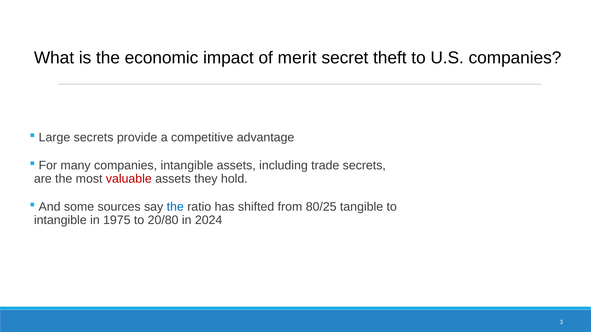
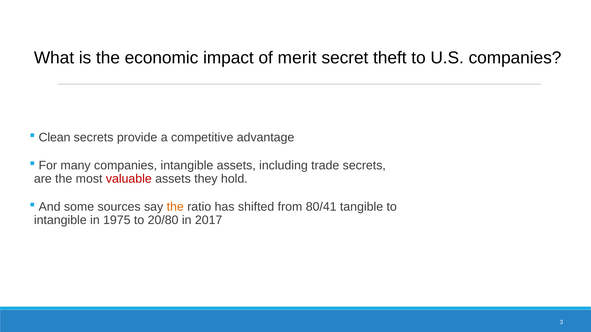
Large: Large -> Clean
the at (175, 207) colour: blue -> orange
80/25: 80/25 -> 80/41
2024: 2024 -> 2017
